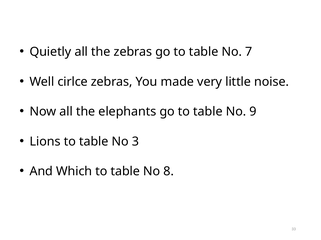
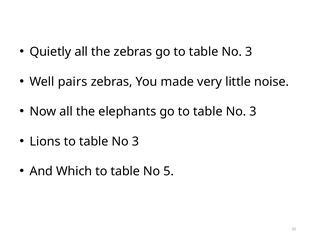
7 at (249, 52): 7 -> 3
cirlce: cirlce -> pairs
9 at (253, 112): 9 -> 3
8: 8 -> 5
